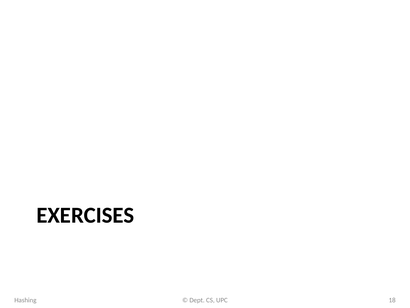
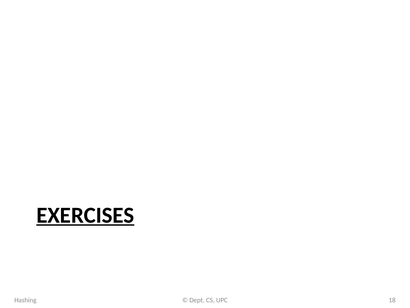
EXERCISES underline: none -> present
